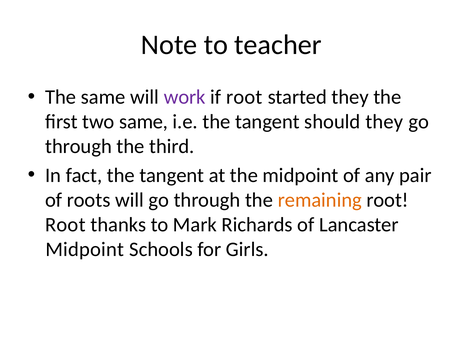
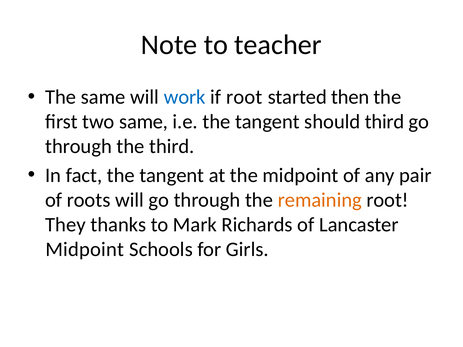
work colour: purple -> blue
started they: they -> then
should they: they -> third
Root at (65, 225): Root -> They
